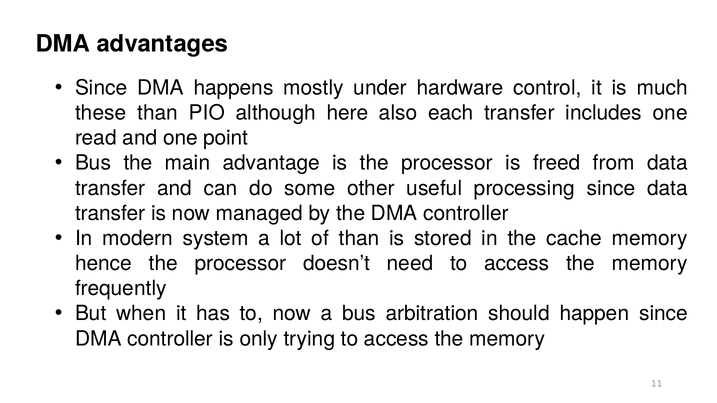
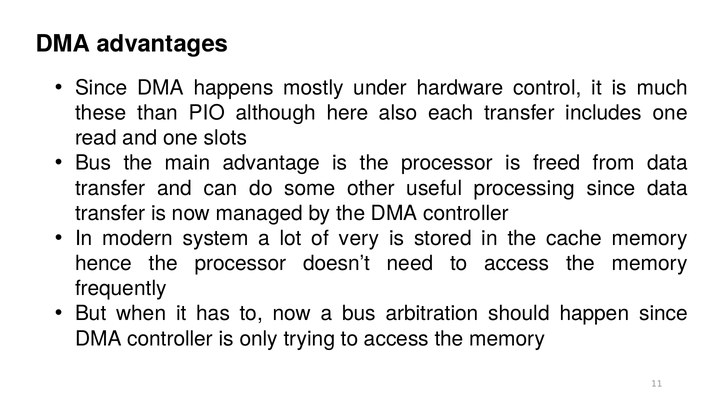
point: point -> slots
of than: than -> very
